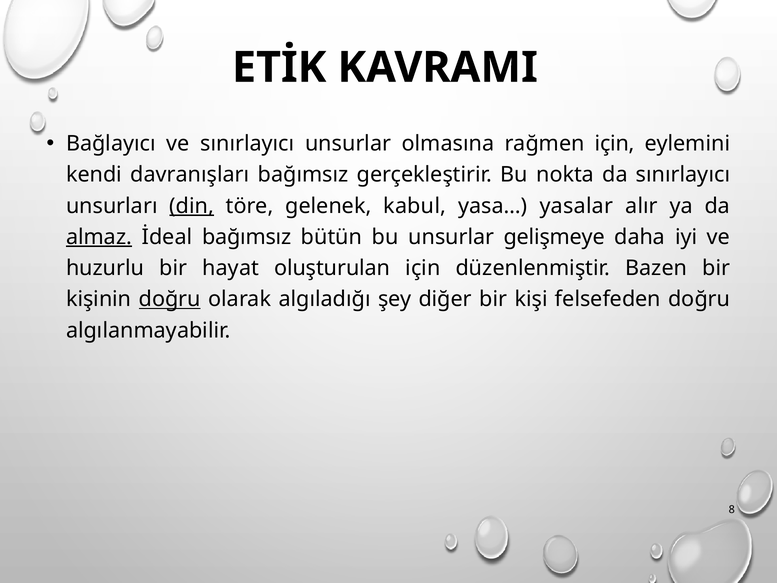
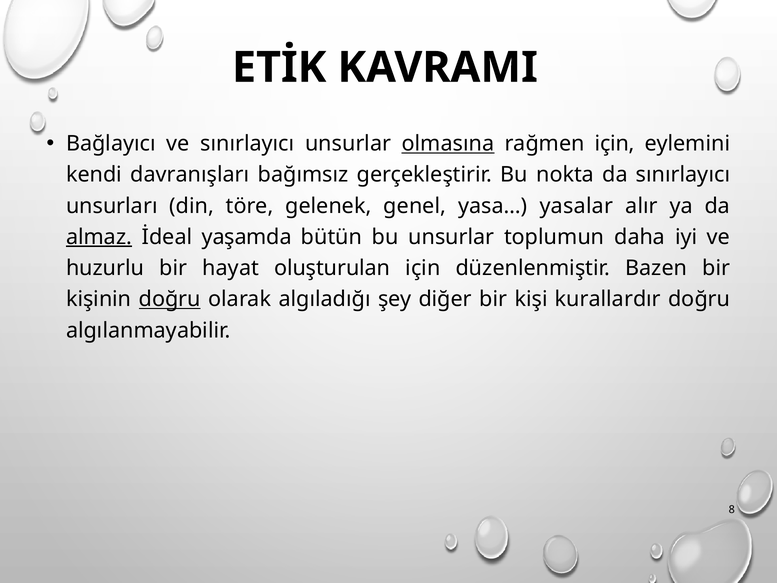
olmasına underline: none -> present
din underline: present -> none
kabul: kabul -> genel
İdeal bağımsız: bağımsız -> yaşamda
gelişmeye: gelişmeye -> toplumun
felsefeden: felsefeden -> kurallardır
